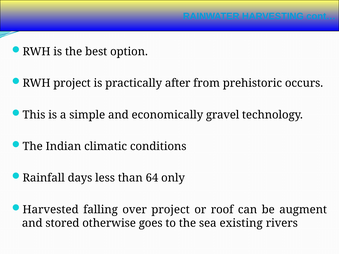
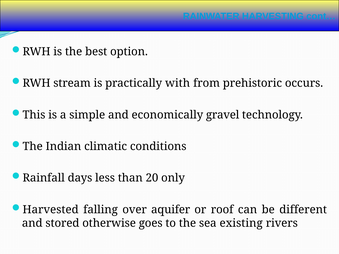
RWH project: project -> stream
after: after -> with
64: 64 -> 20
over project: project -> aquifer
augment: augment -> different
